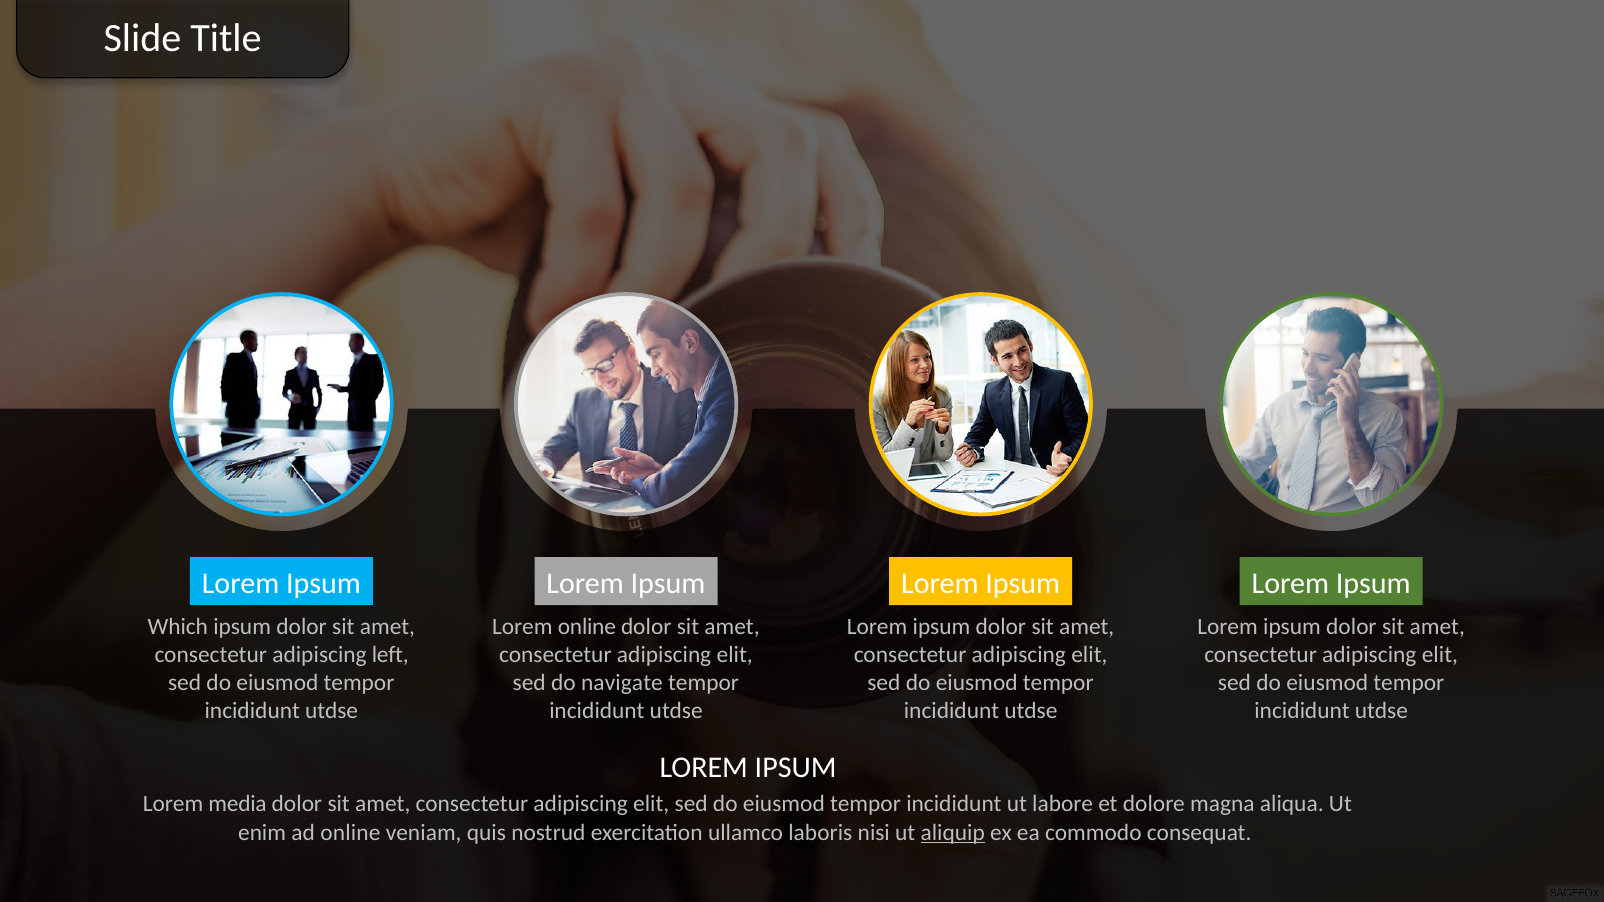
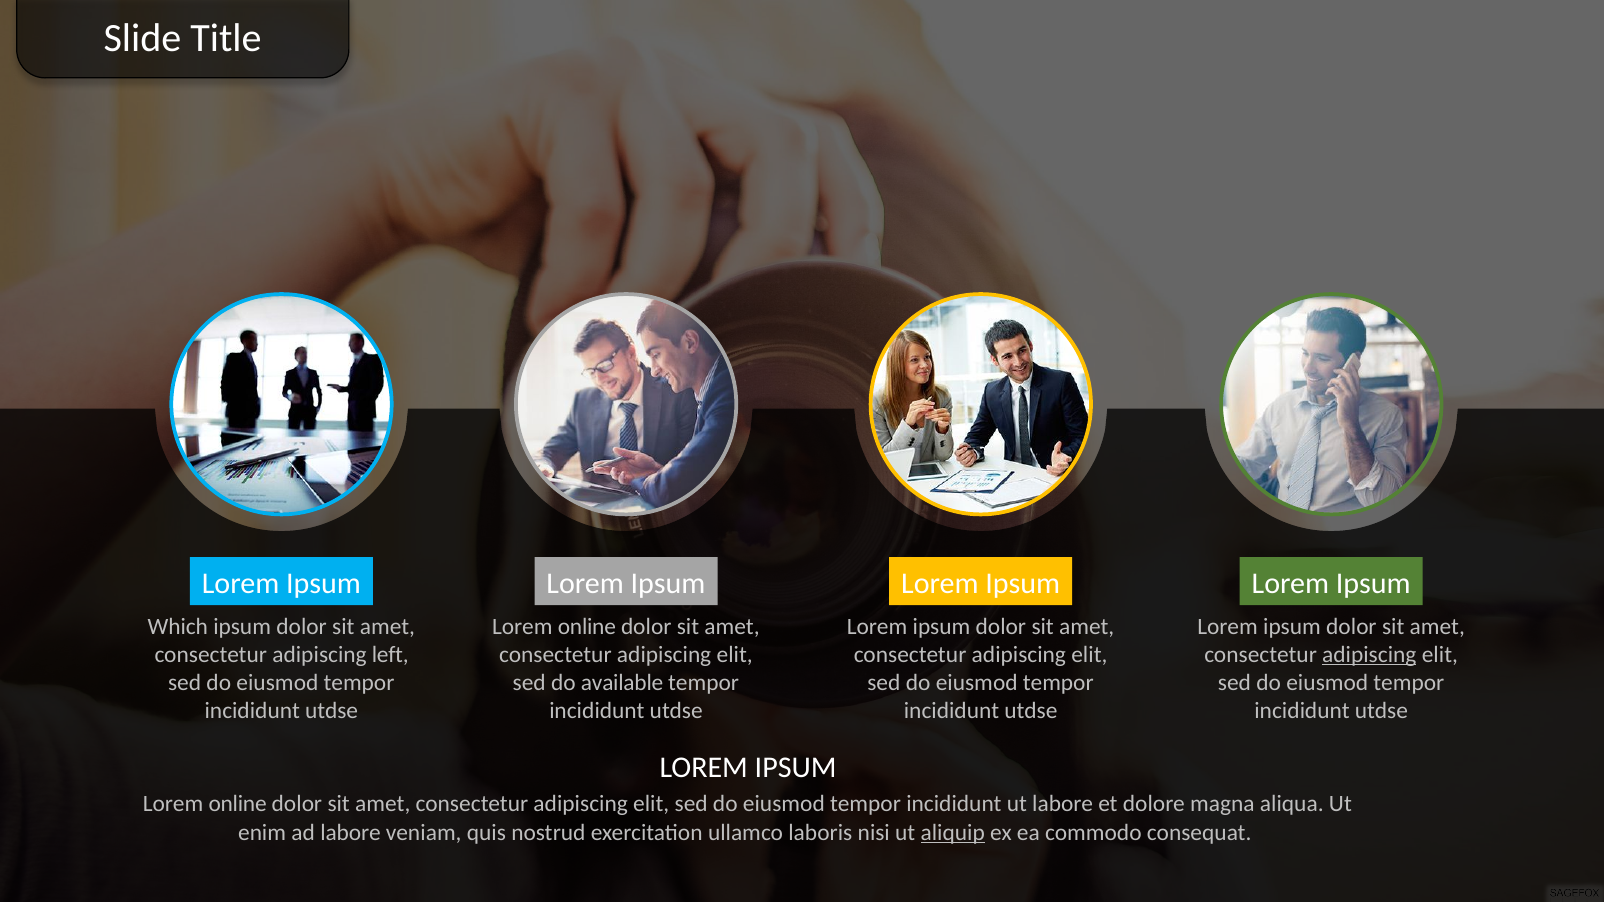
adipiscing at (1369, 655) underline: none -> present
navigate: navigate -> available
media at (238, 804): media -> online
ad online: online -> labore
